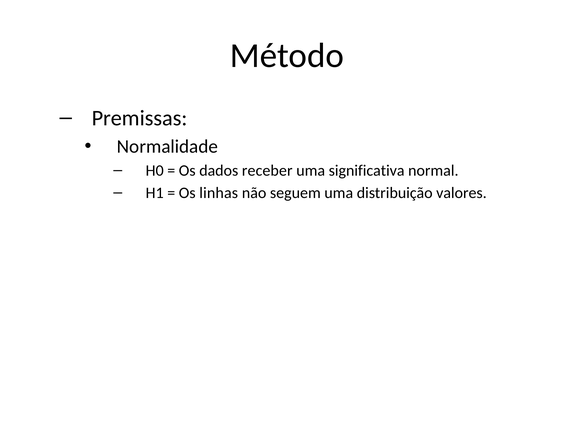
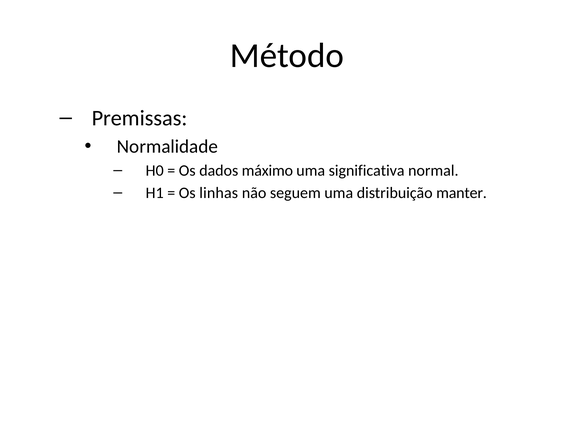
receber: receber -> máximo
valores: valores -> manter
